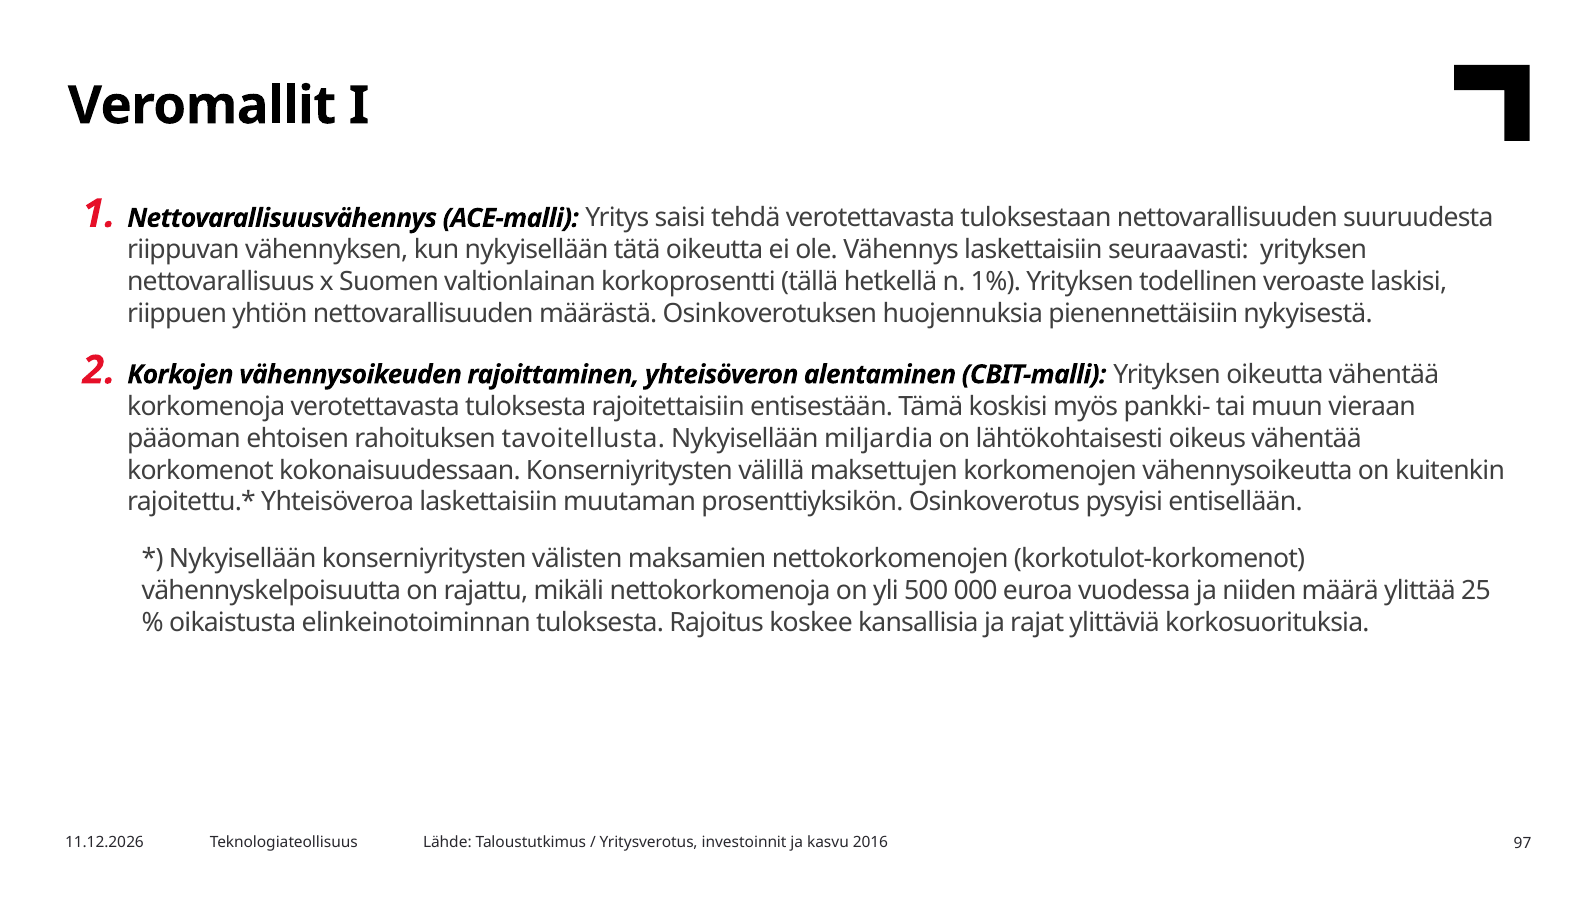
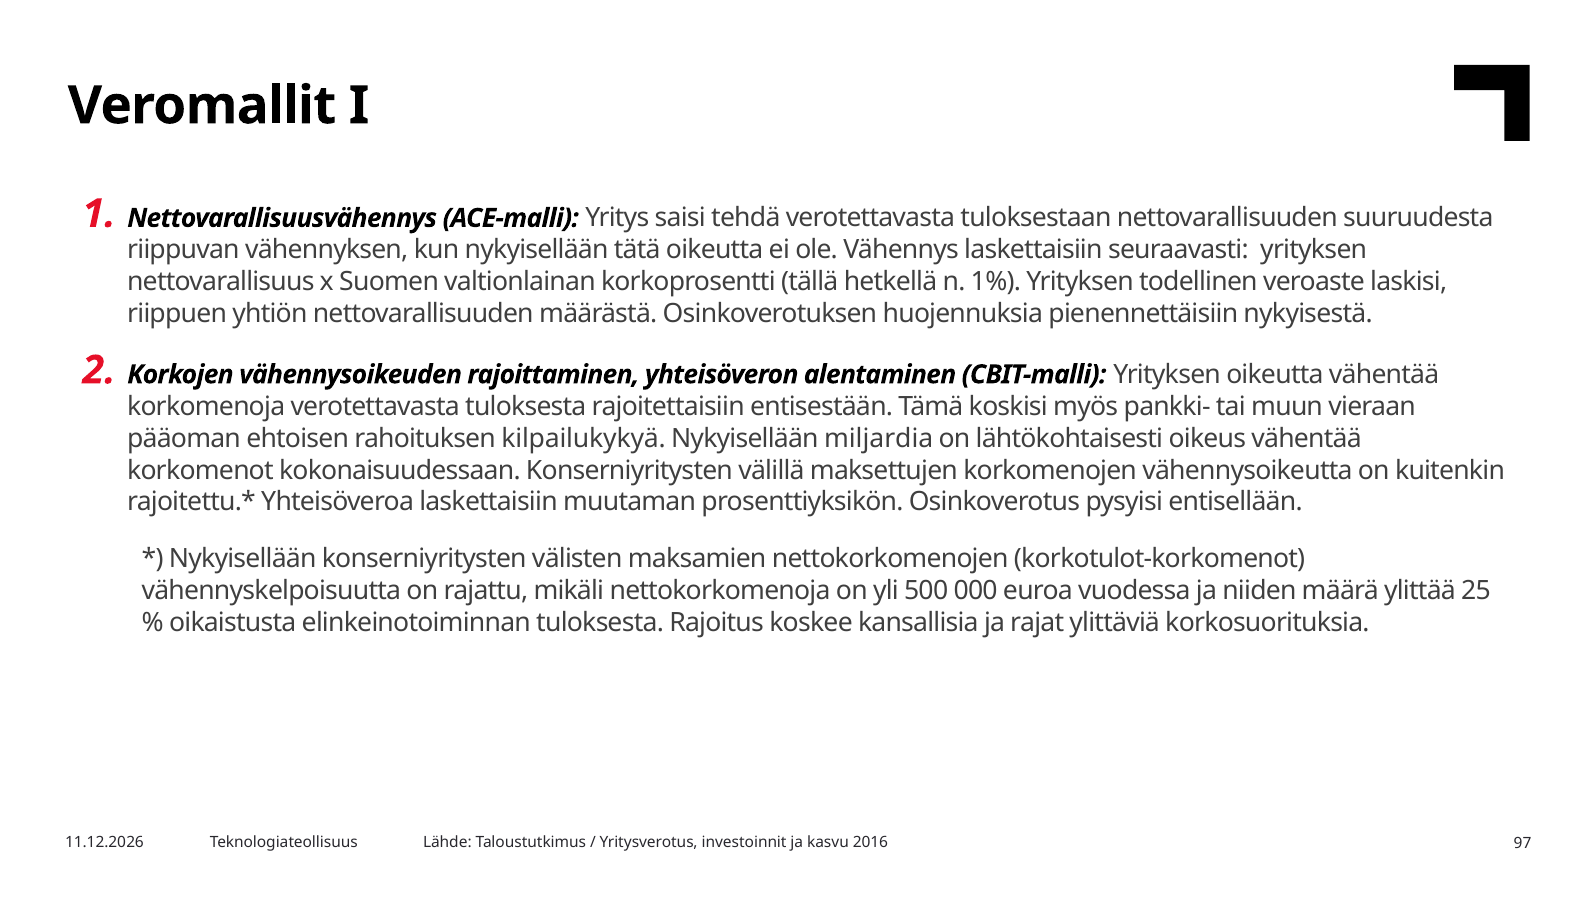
tavoitellusta: tavoitellusta -> kilpailukykyä
